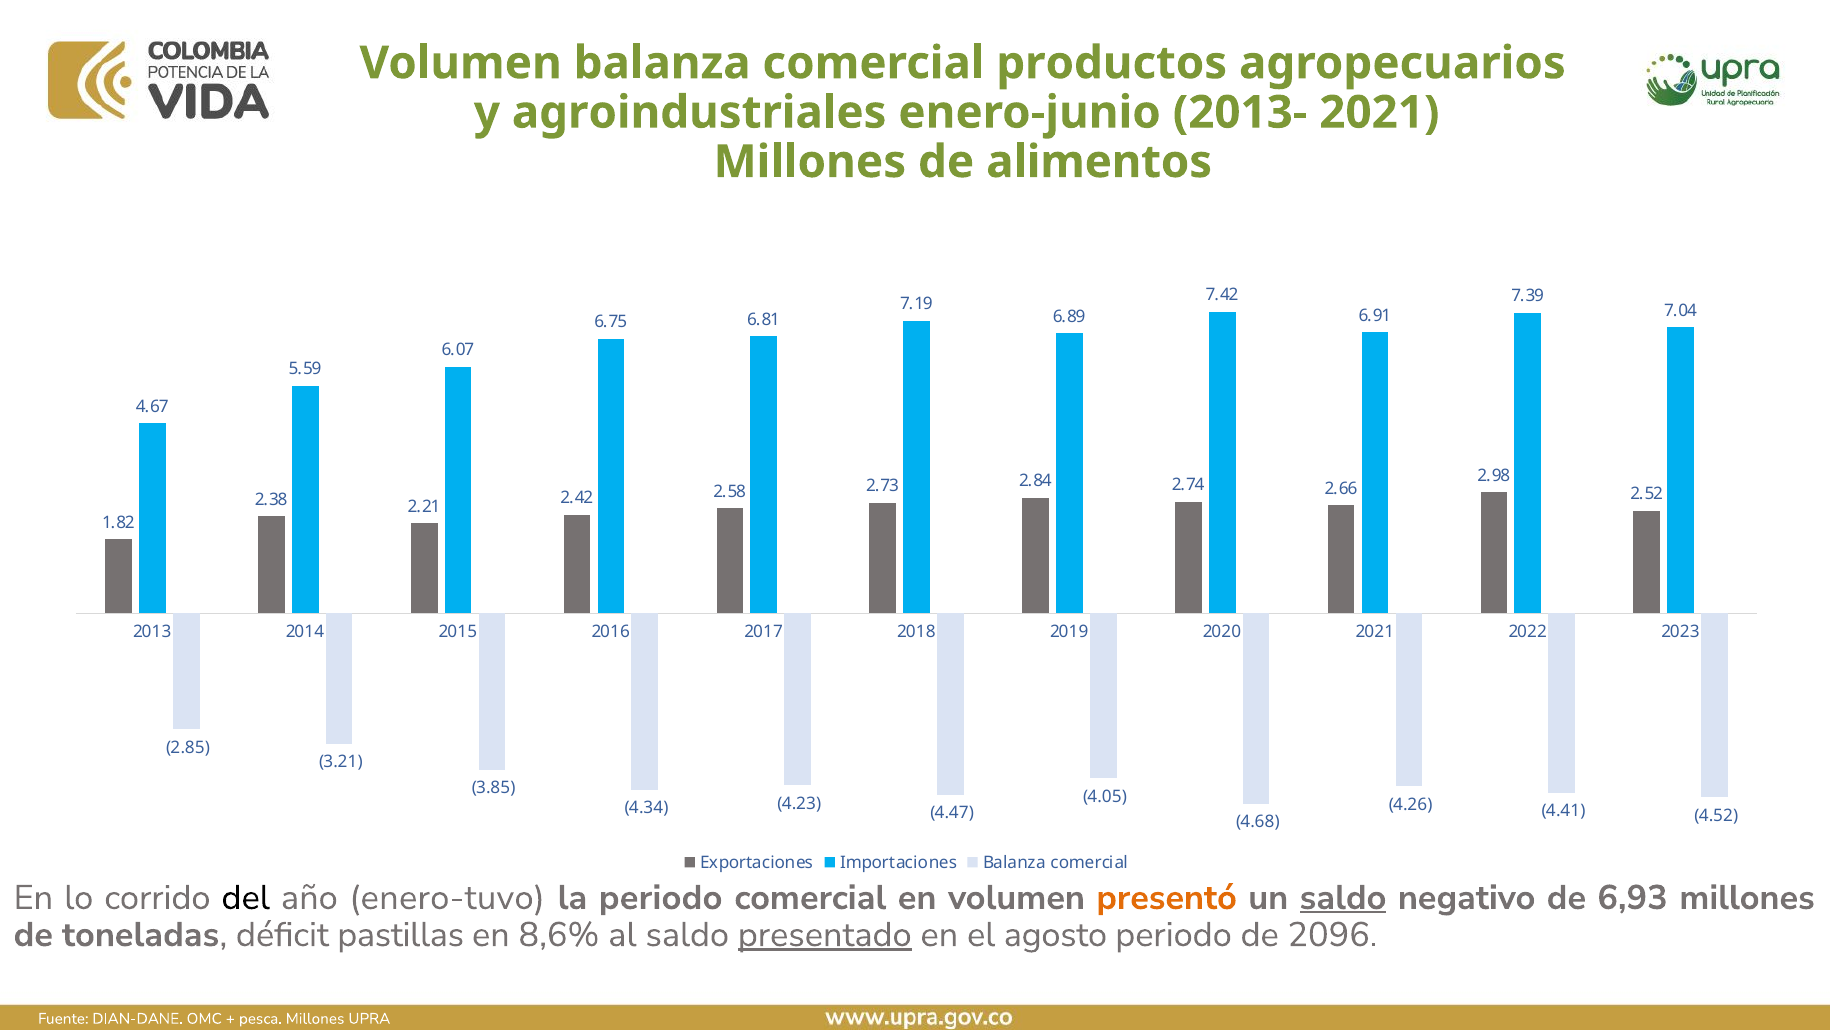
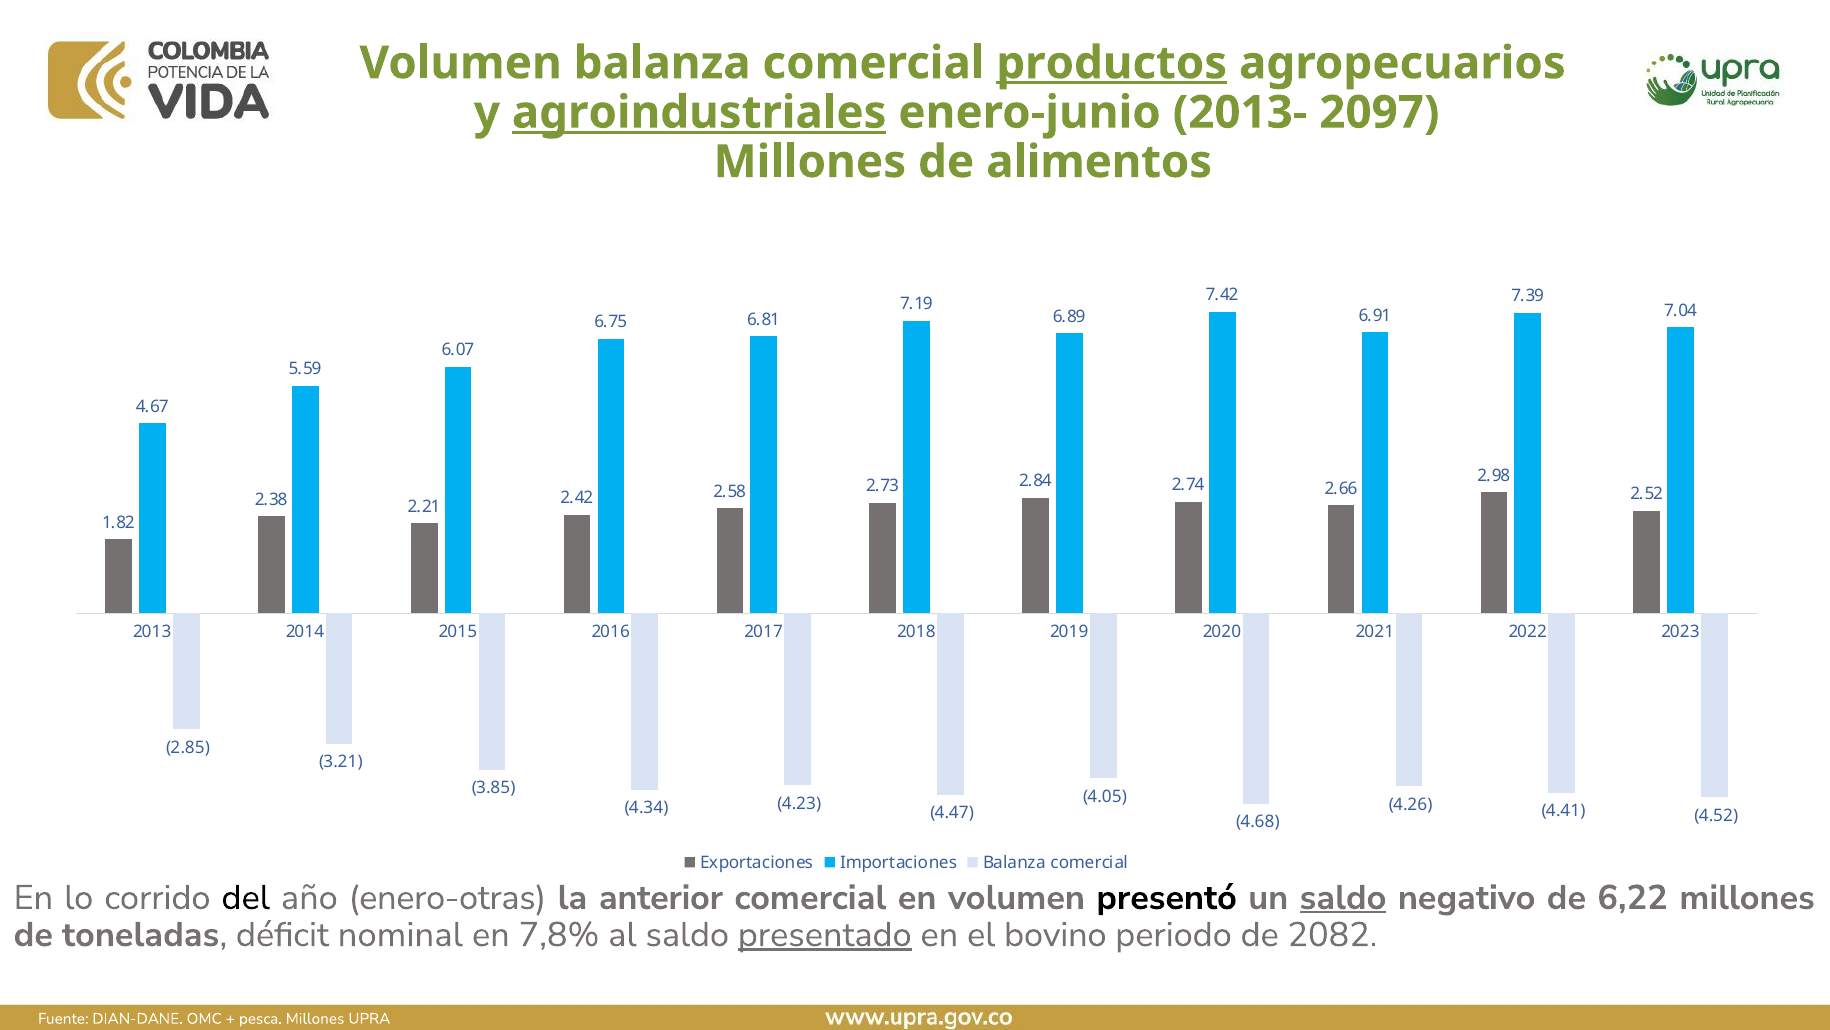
productos underline: none -> present
agroindustriales underline: none -> present
2013- 2021: 2021 -> 2097
enero-tuvo: enero-tuvo -> enero-otras
la periodo: periodo -> anterior
presentó colour: orange -> black
6,93: 6,93 -> 6,22
pastillas: pastillas -> nominal
8,6%: 8,6% -> 7,8%
agosto: agosto -> bovino
2096: 2096 -> 2082
